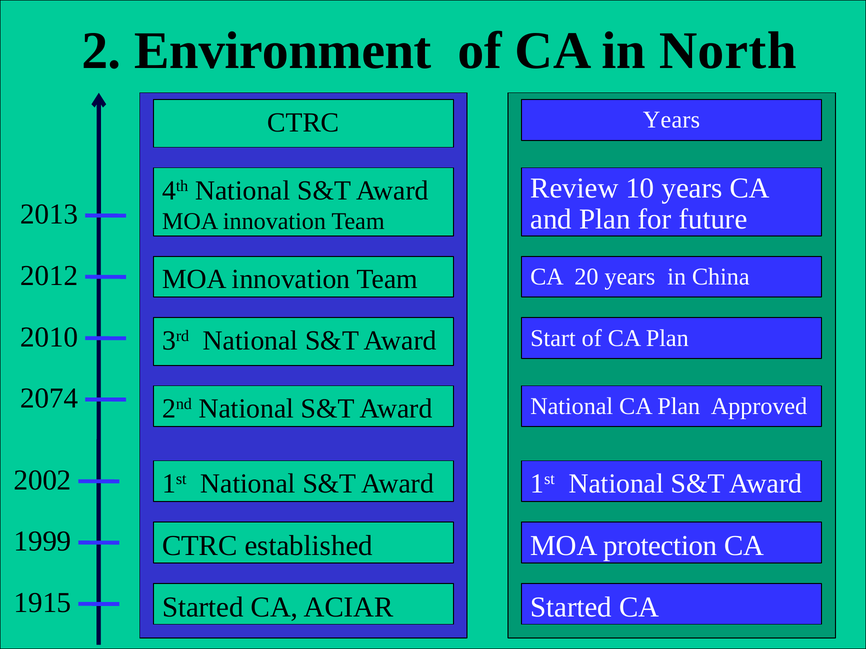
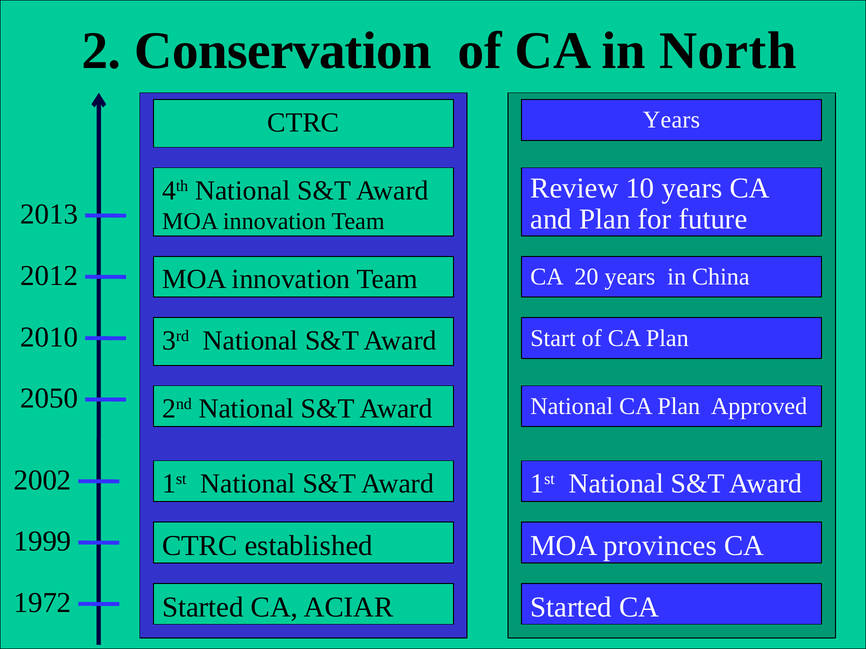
Environment: Environment -> Conservation
2074: 2074 -> 2050
protection: protection -> provinces
1915: 1915 -> 1972
